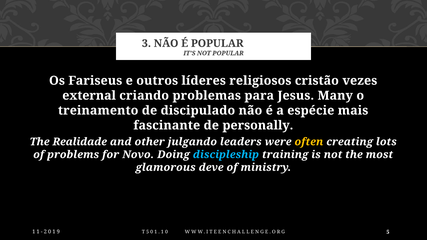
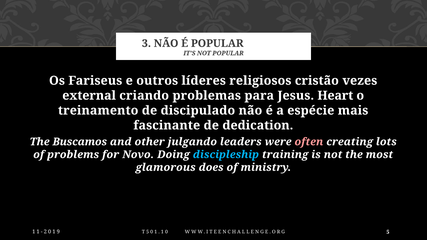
Many: Many -> Heart
personally: personally -> dedication
Realidade: Realidade -> Buscamos
often colour: yellow -> pink
deve: deve -> does
